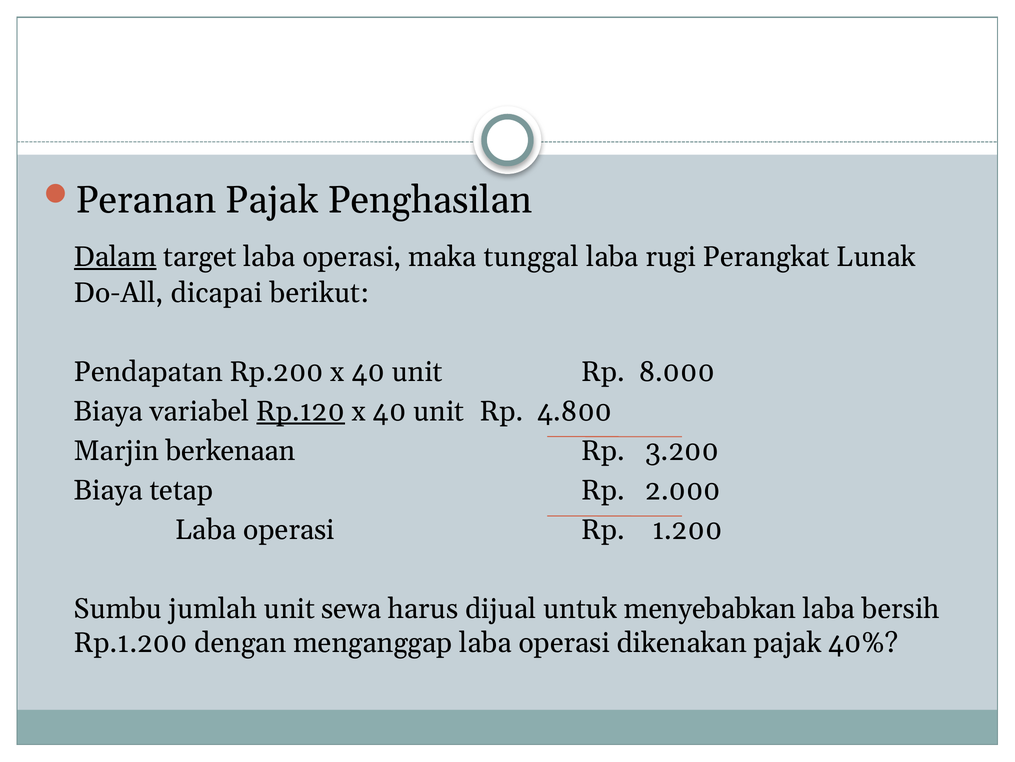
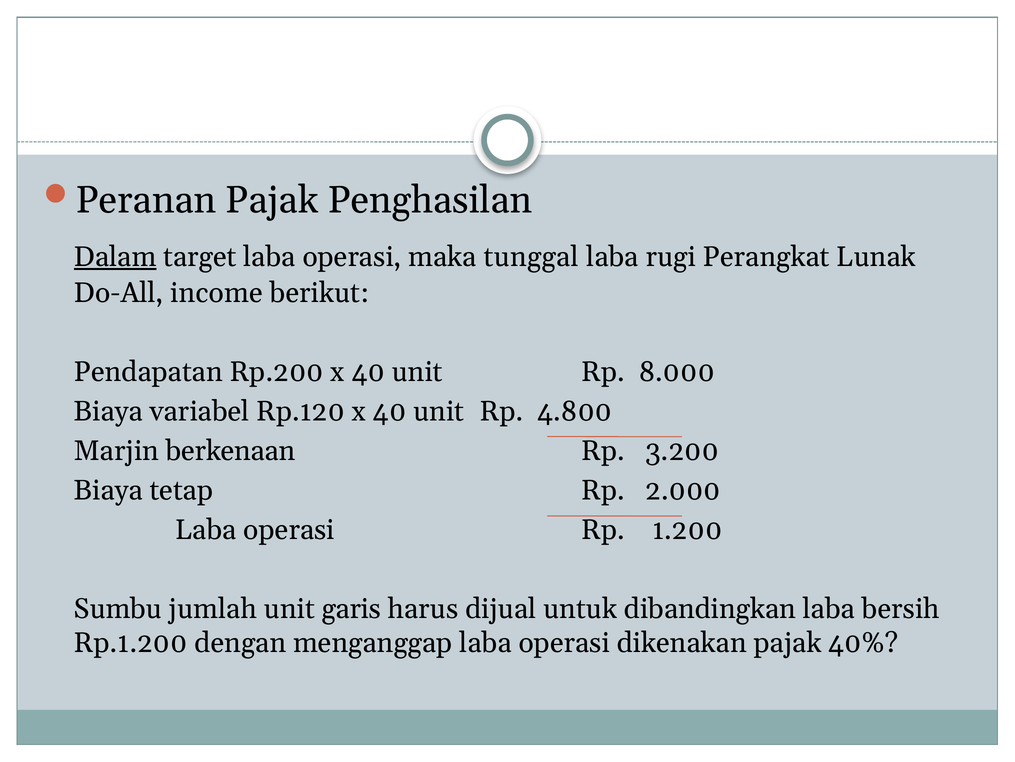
dicapai: dicapai -> income
Rp.120 underline: present -> none
sewa: sewa -> garis
menyebabkan: menyebabkan -> dibandingkan
